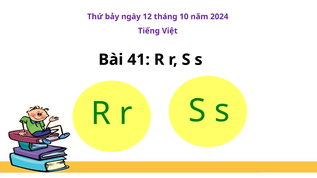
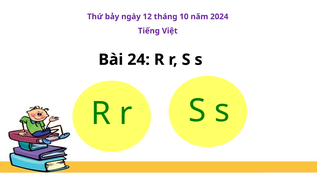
41: 41 -> 24
